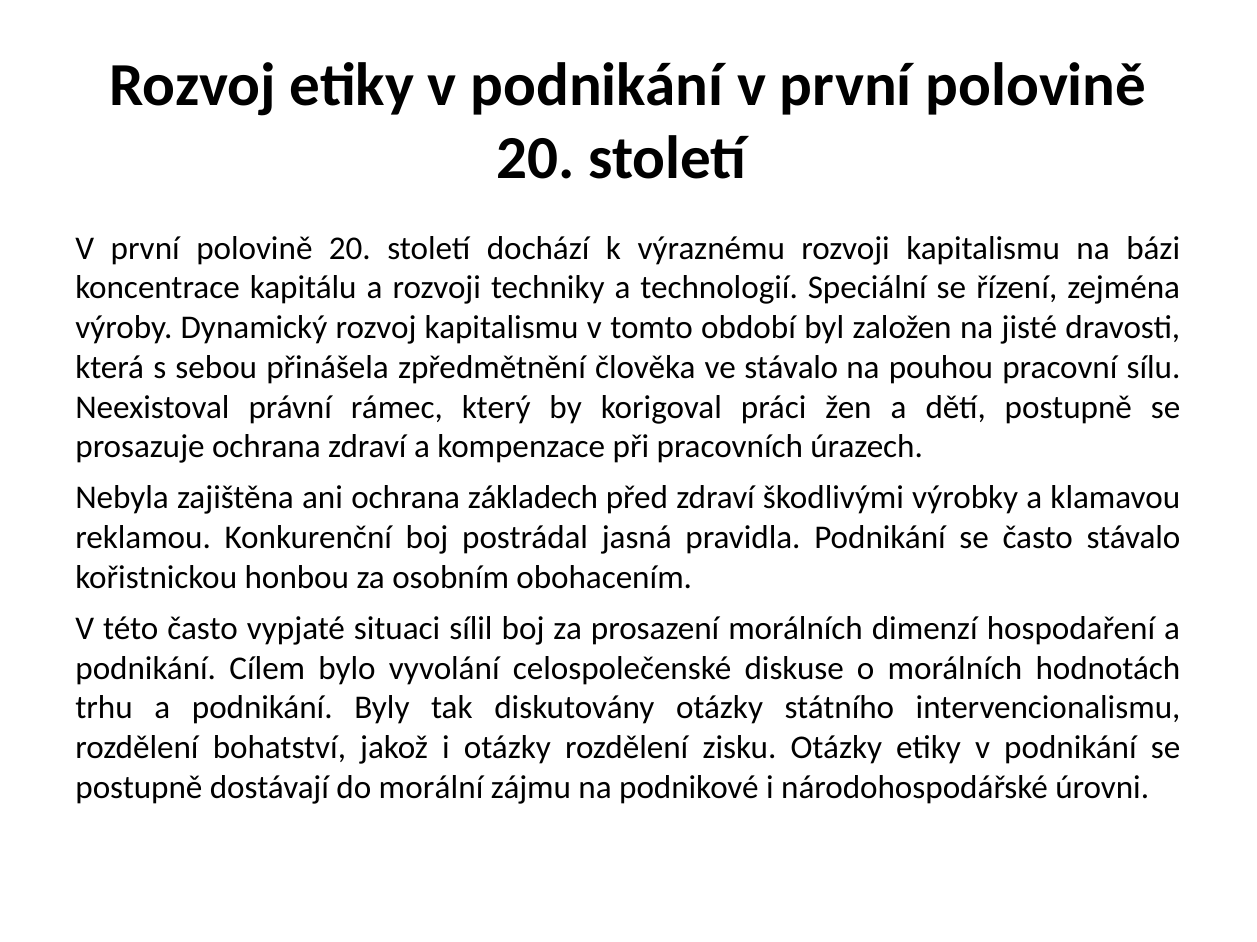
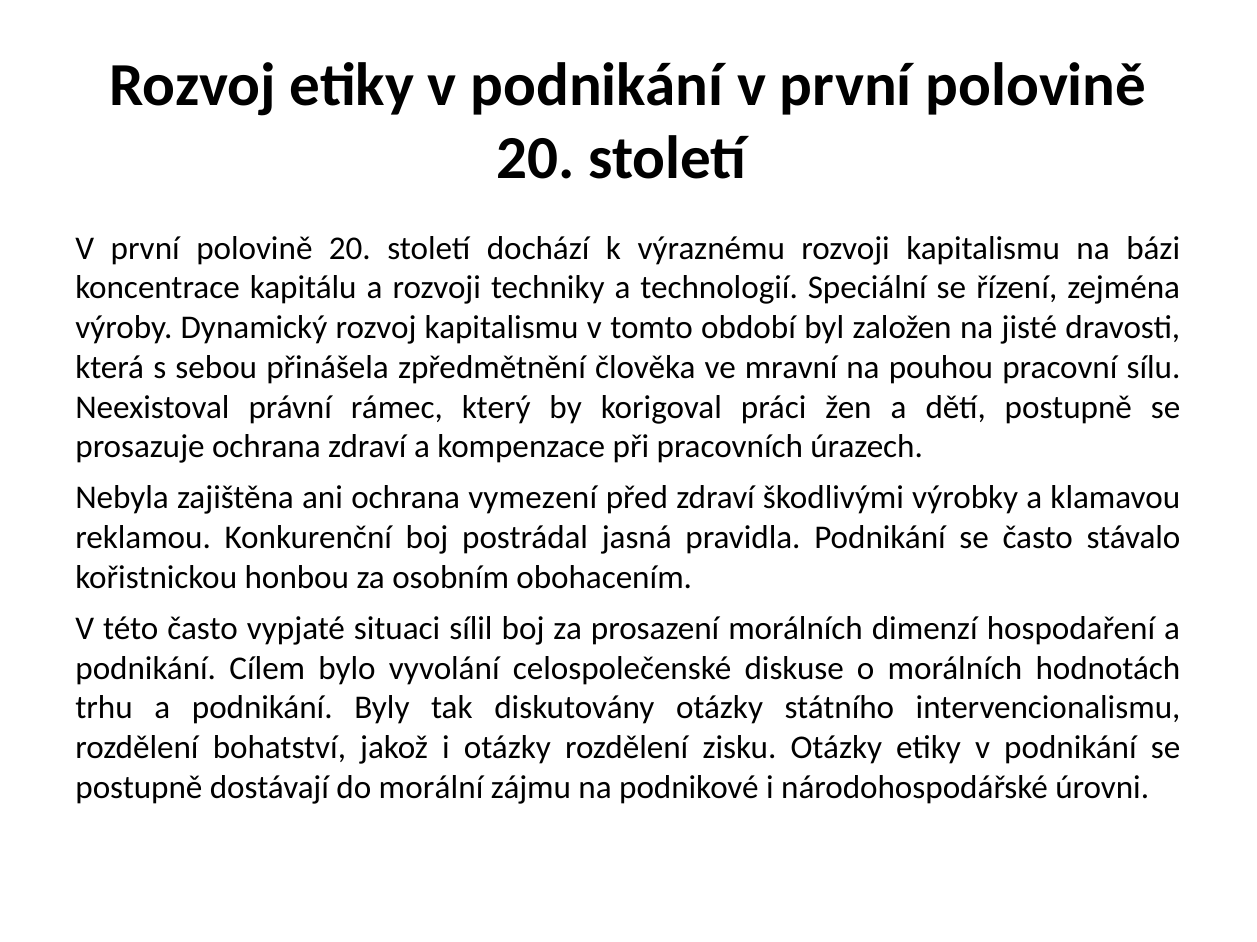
ve stávalo: stávalo -> mravní
základech: základech -> vymezení
